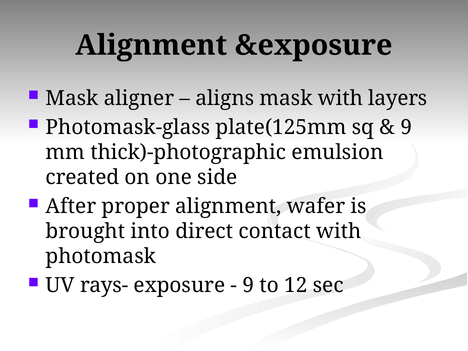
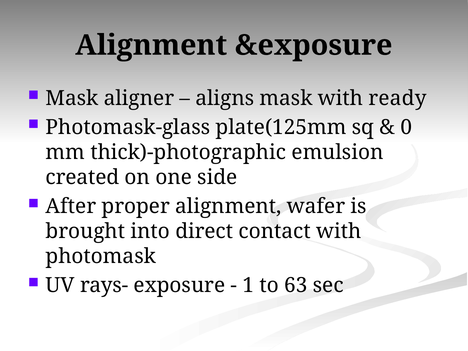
layers: layers -> ready
9 at (406, 127): 9 -> 0
9 at (248, 285): 9 -> 1
12: 12 -> 63
